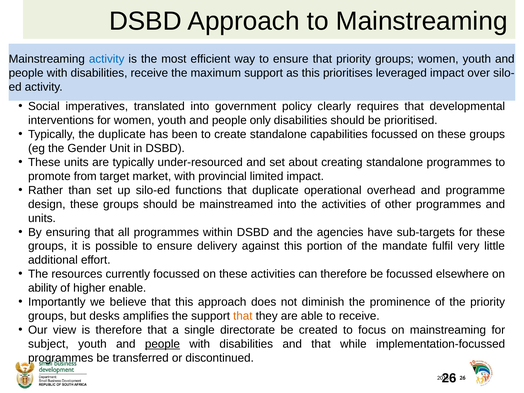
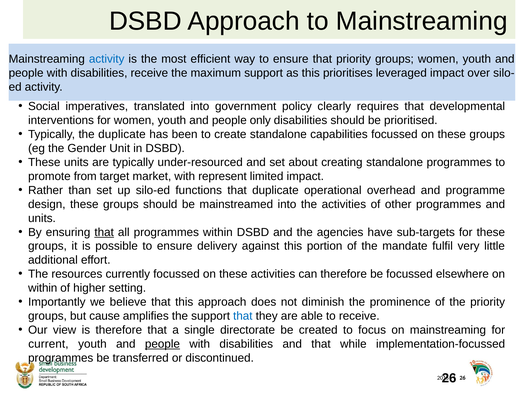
provincial: provincial -> represent
that at (104, 232) underline: none -> present
ability at (43, 288): ability -> within
enable: enable -> setting
desks: desks -> cause
that at (243, 316) colour: orange -> blue
subject: subject -> current
